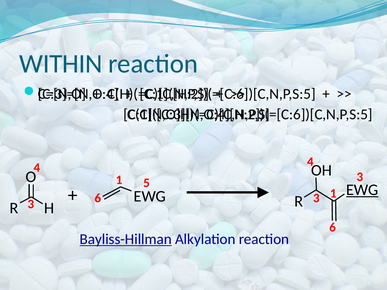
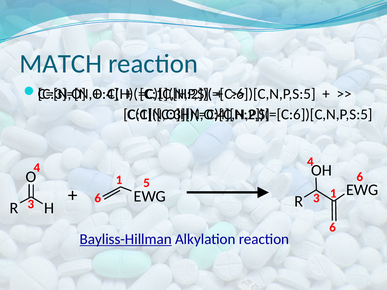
WITHIN: WITHIN -> MATCH
5 3: 3 -> 6
EWG at (362, 190) underline: present -> none
